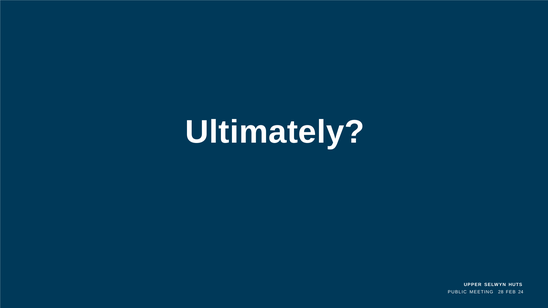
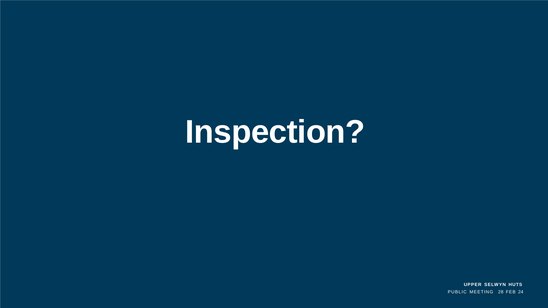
Ultimately: Ultimately -> Inspection
